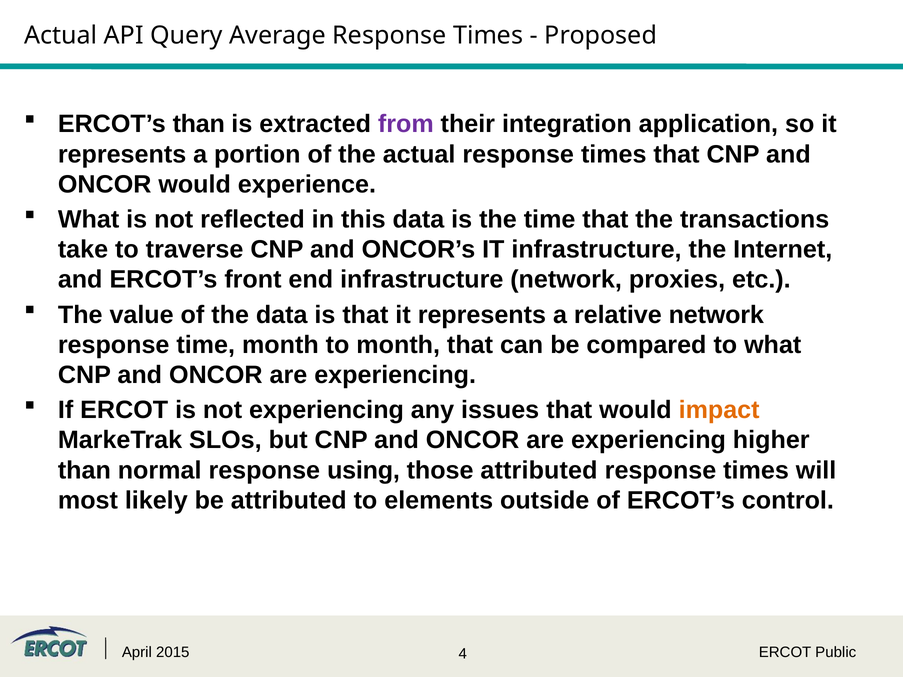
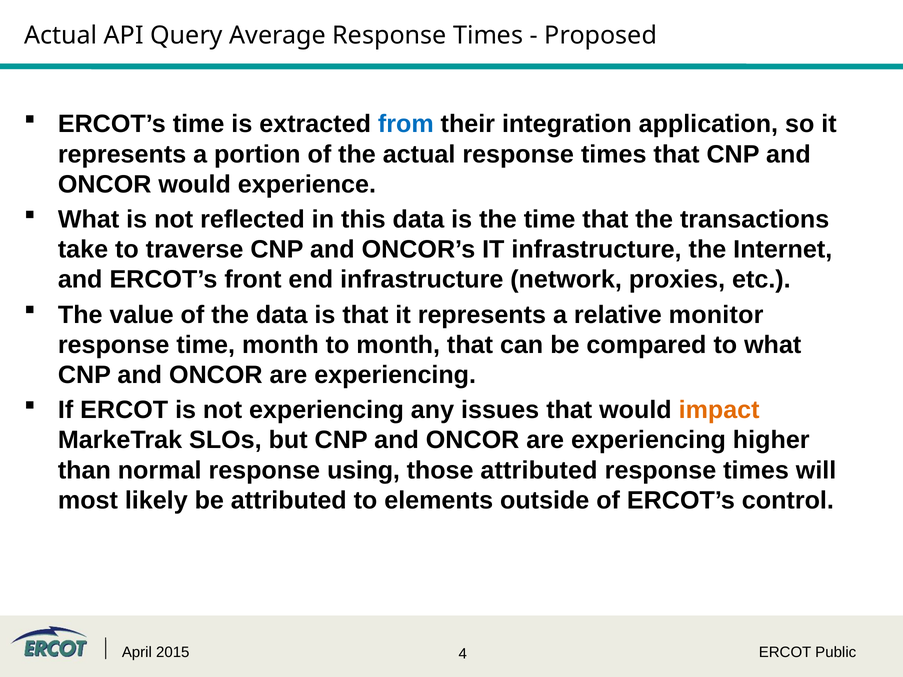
ERCOT’s than: than -> time
from colour: purple -> blue
relative network: network -> monitor
